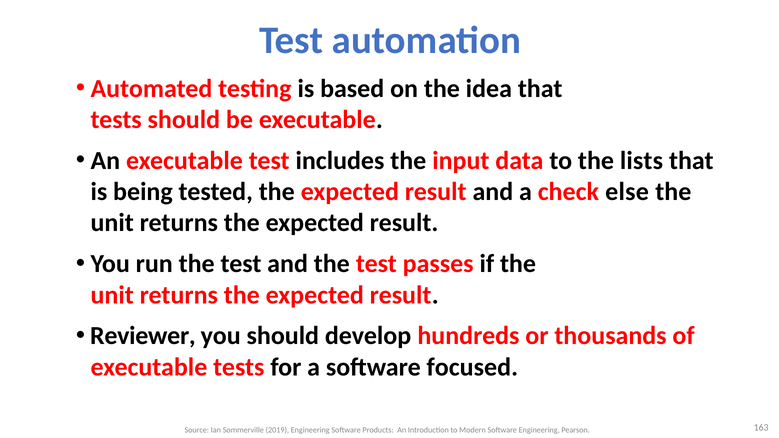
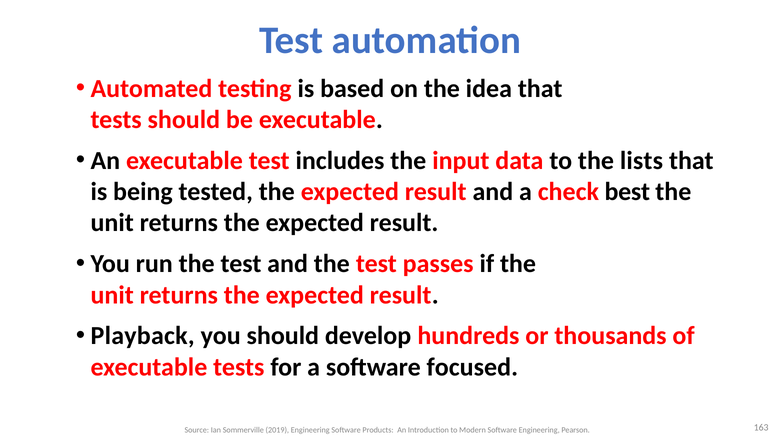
else: else -> best
Reviewer: Reviewer -> Playback
